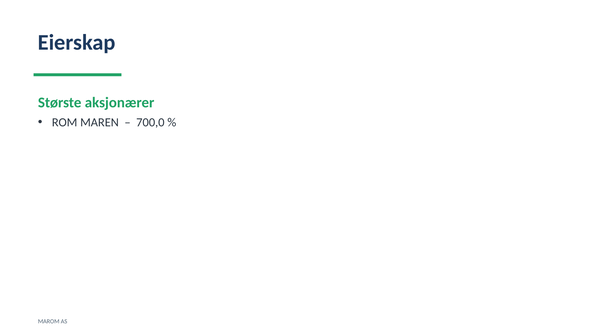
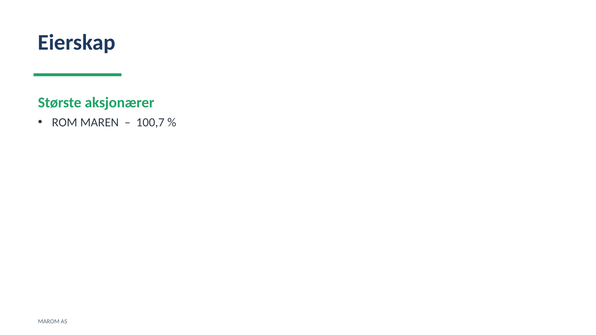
700,0: 700,0 -> 100,7
